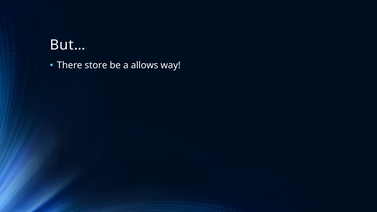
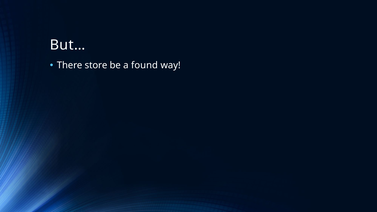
allows: allows -> found
